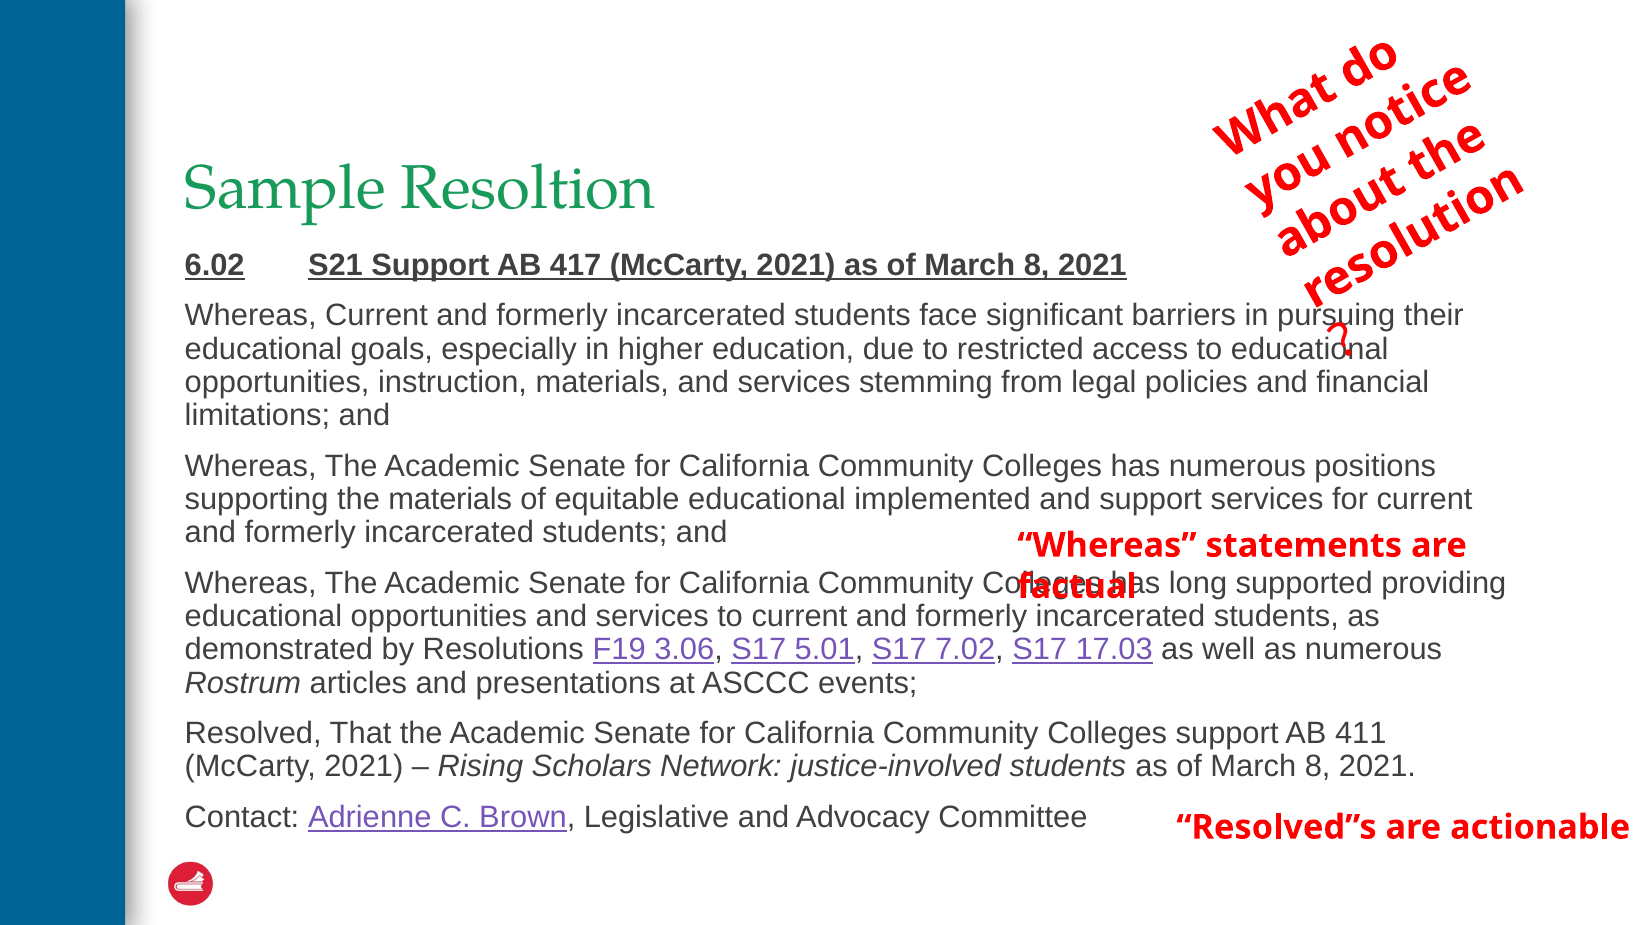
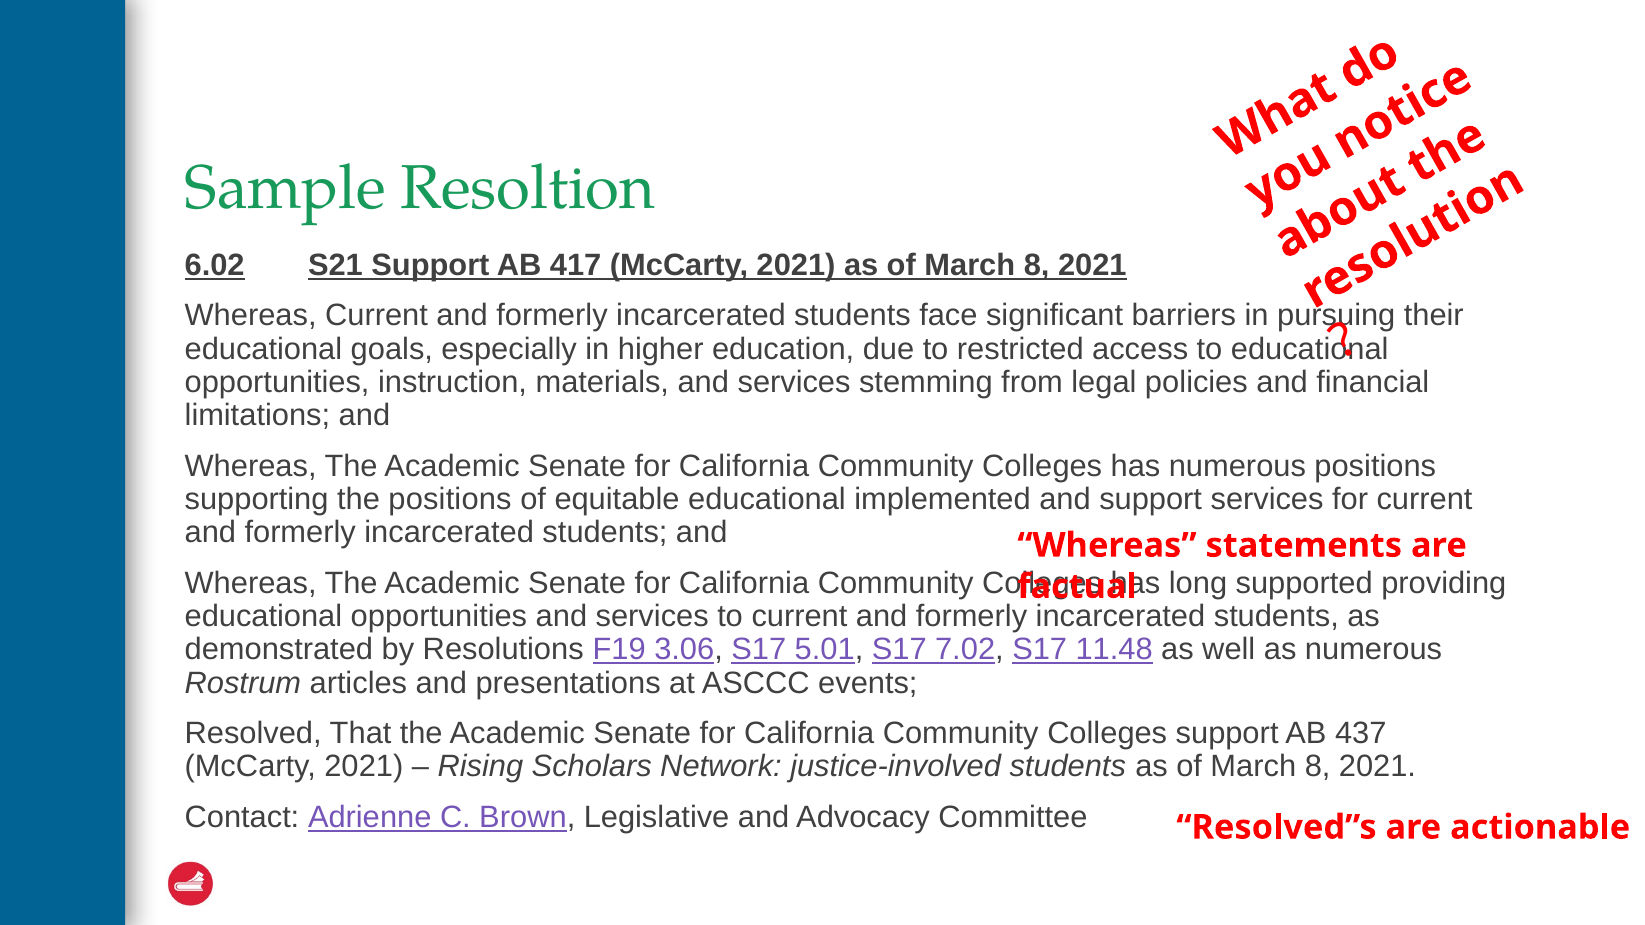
the materials: materials -> positions
17.03: 17.03 -> 11.48
411: 411 -> 437
